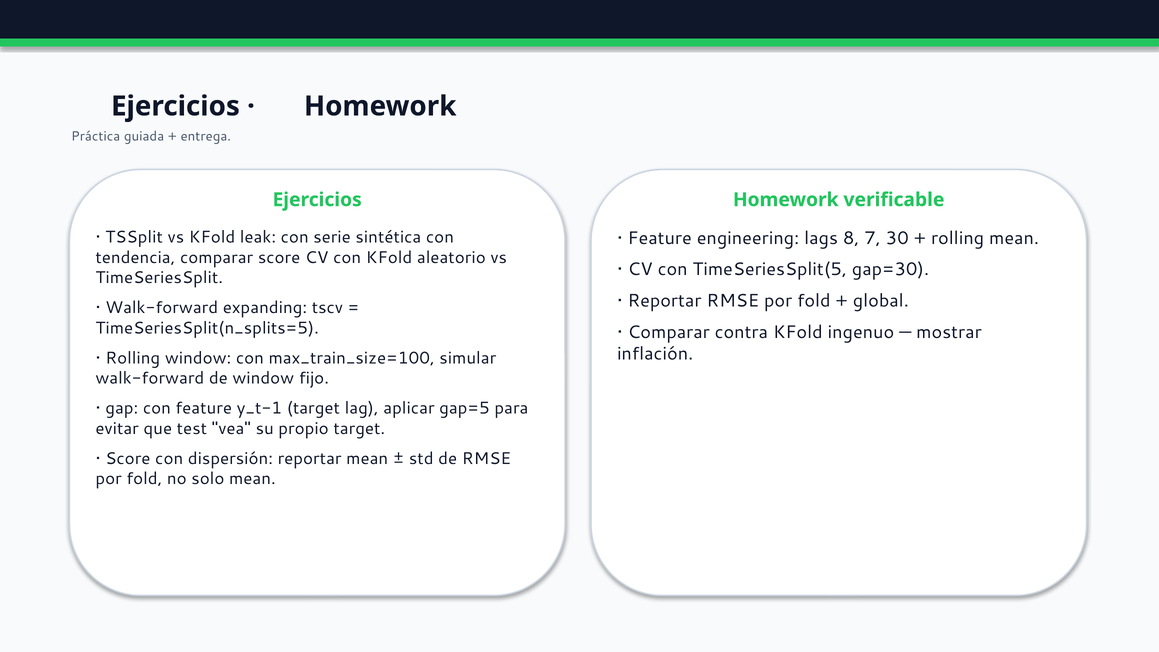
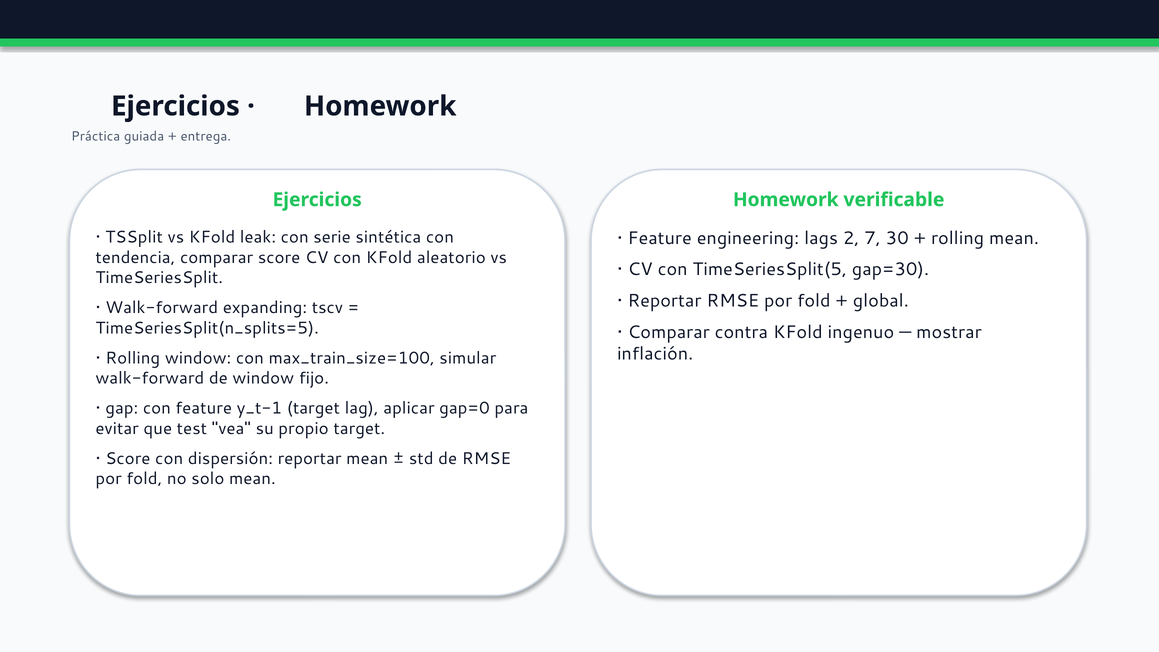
8: 8 -> 2
gap=5: gap=5 -> gap=0
